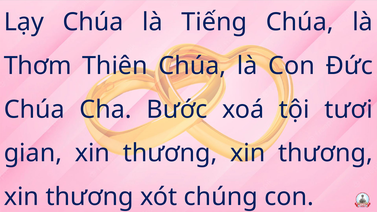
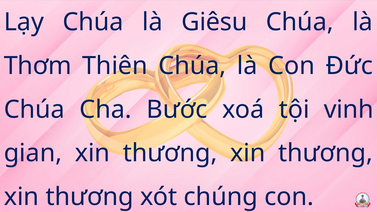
Tiếng: Tiếng -> Giêsu
tươi: tươi -> vinh
